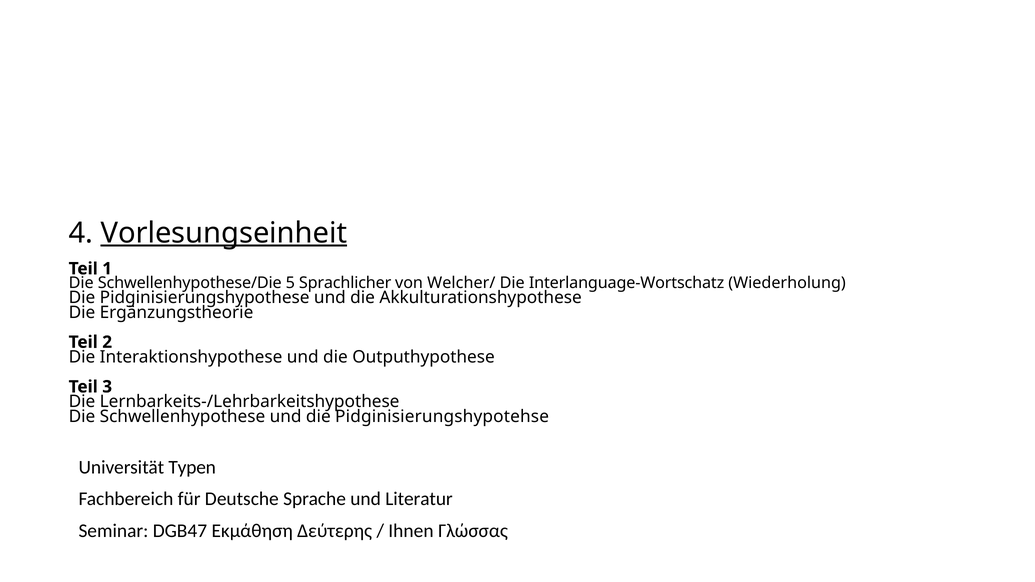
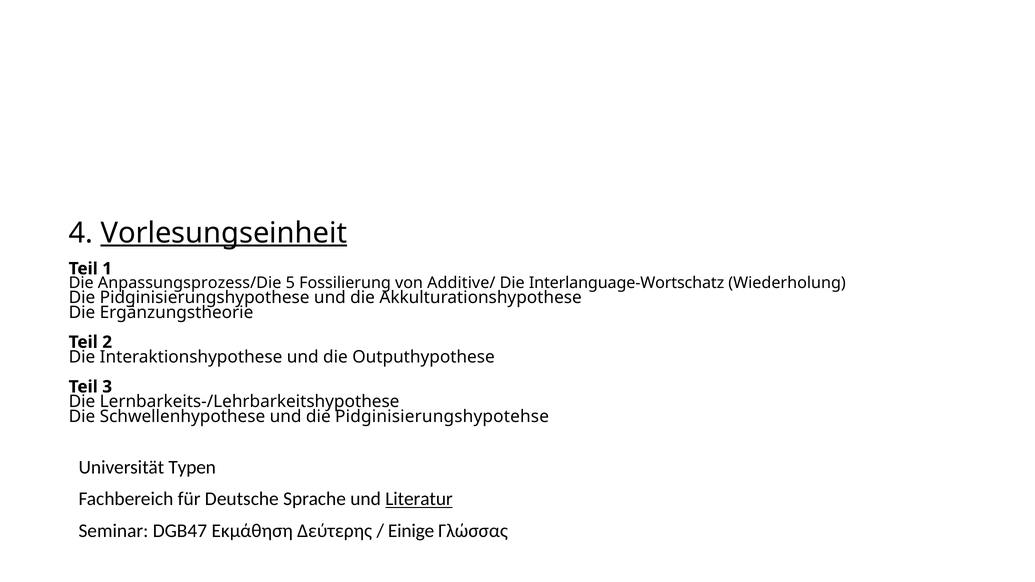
Schwellenhypothese/Die: Schwellenhypothese/Die -> Anpassungsprozess/Die
Sprachlicher: Sprachlicher -> Fossilierung
Welcher/: Welcher/ -> Additive/
Literatur underline: none -> present
Ihnen: Ihnen -> Einige
